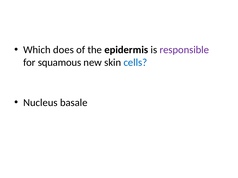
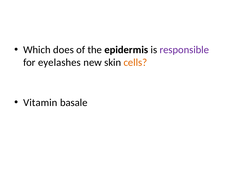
squamous: squamous -> eyelashes
cells colour: blue -> orange
Nucleus: Nucleus -> Vitamin
